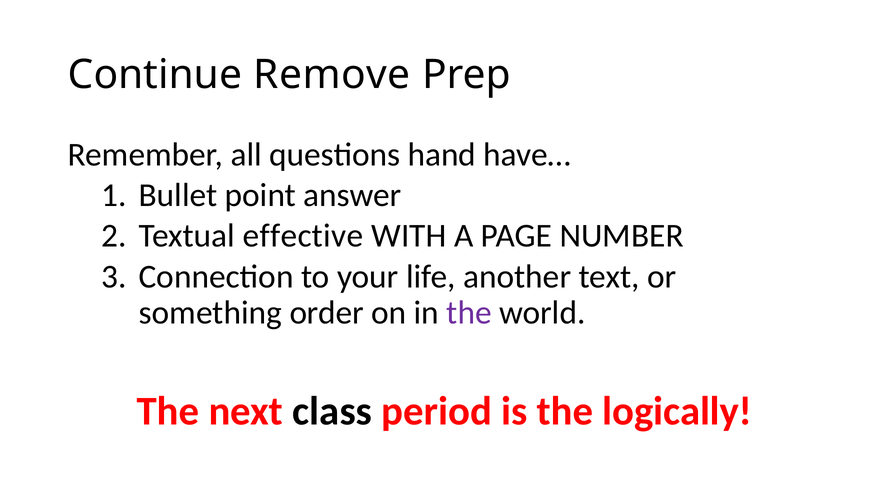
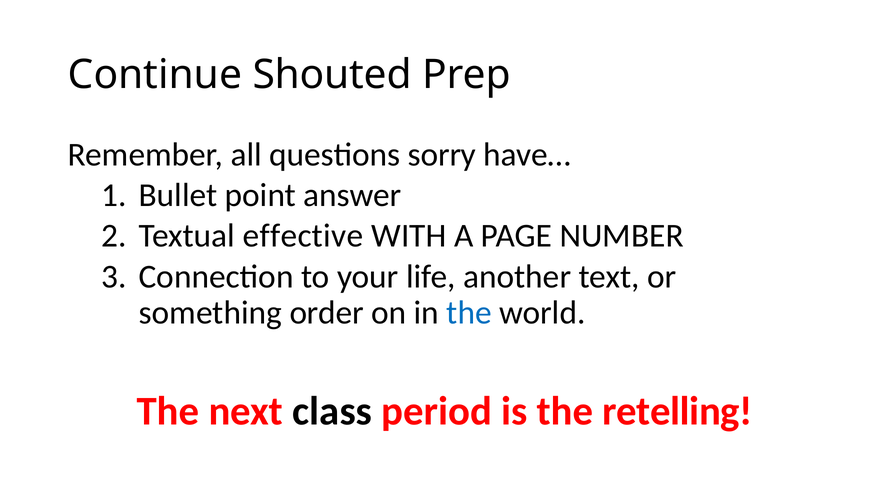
Remove: Remove -> Shouted
hand: hand -> sorry
the at (469, 313) colour: purple -> blue
logically: logically -> retelling
